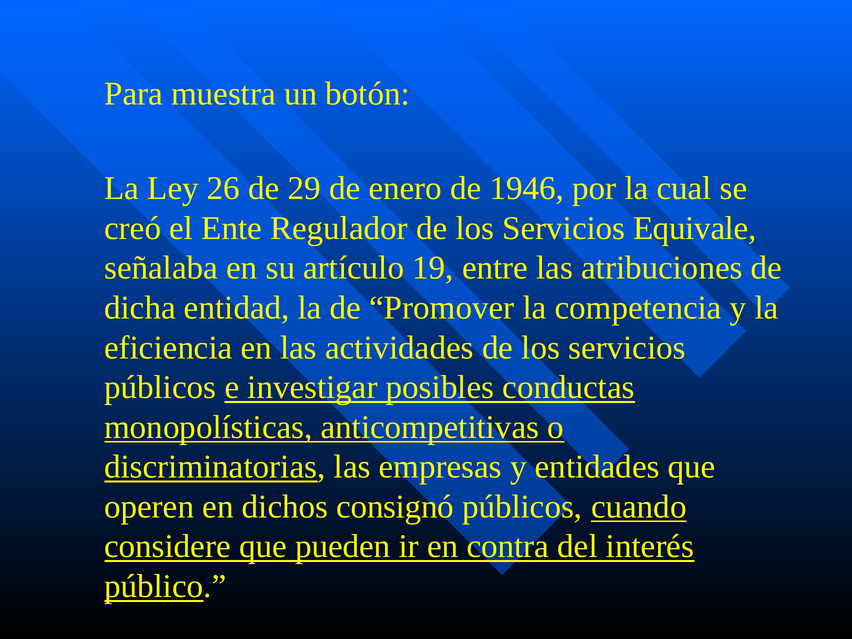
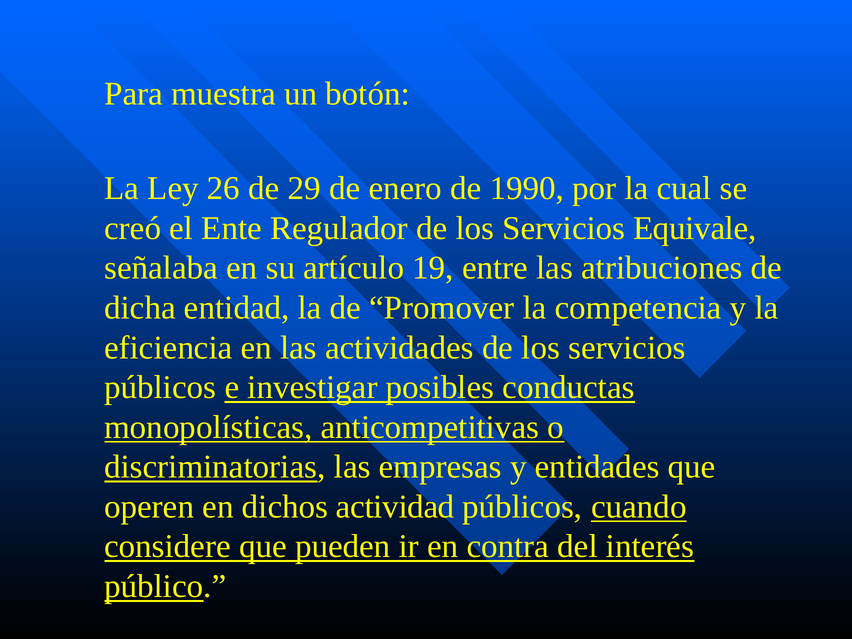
1946: 1946 -> 1990
consignó: consignó -> actividad
